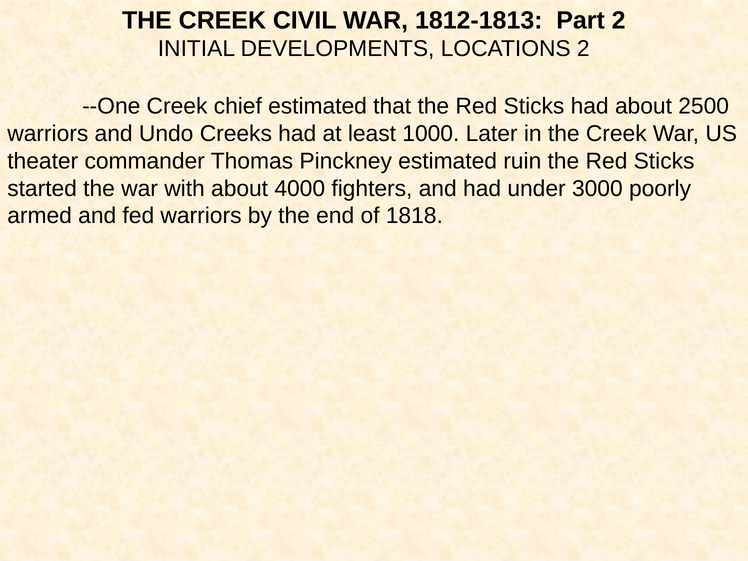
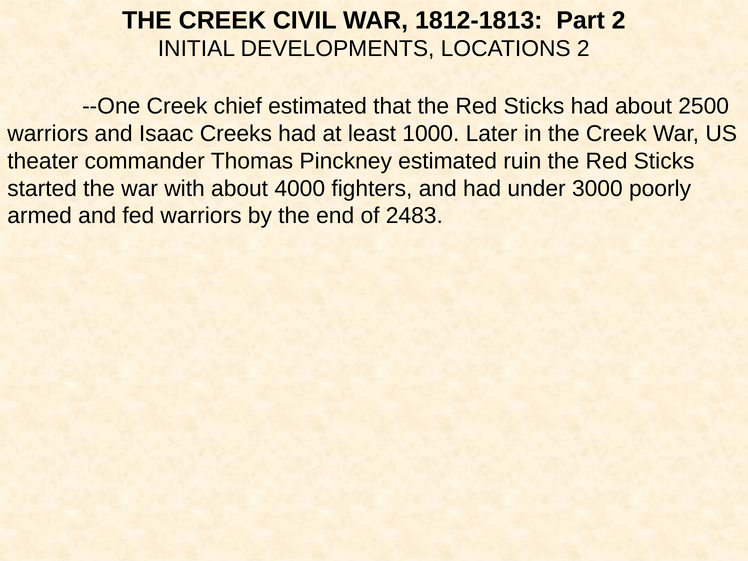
Undo: Undo -> Isaac
1818: 1818 -> 2483
